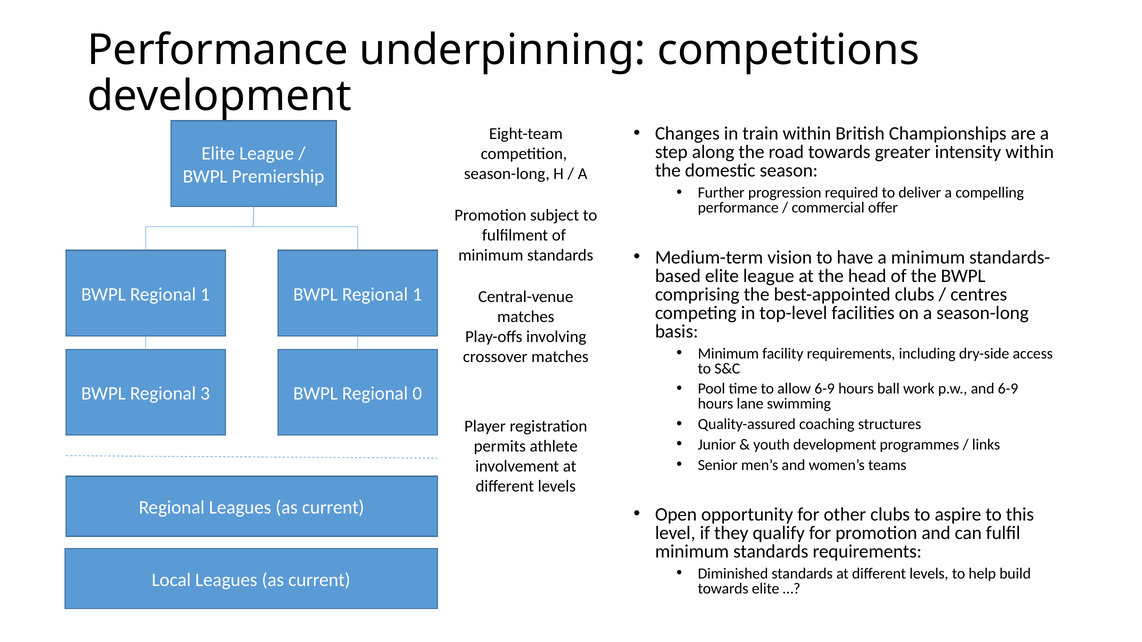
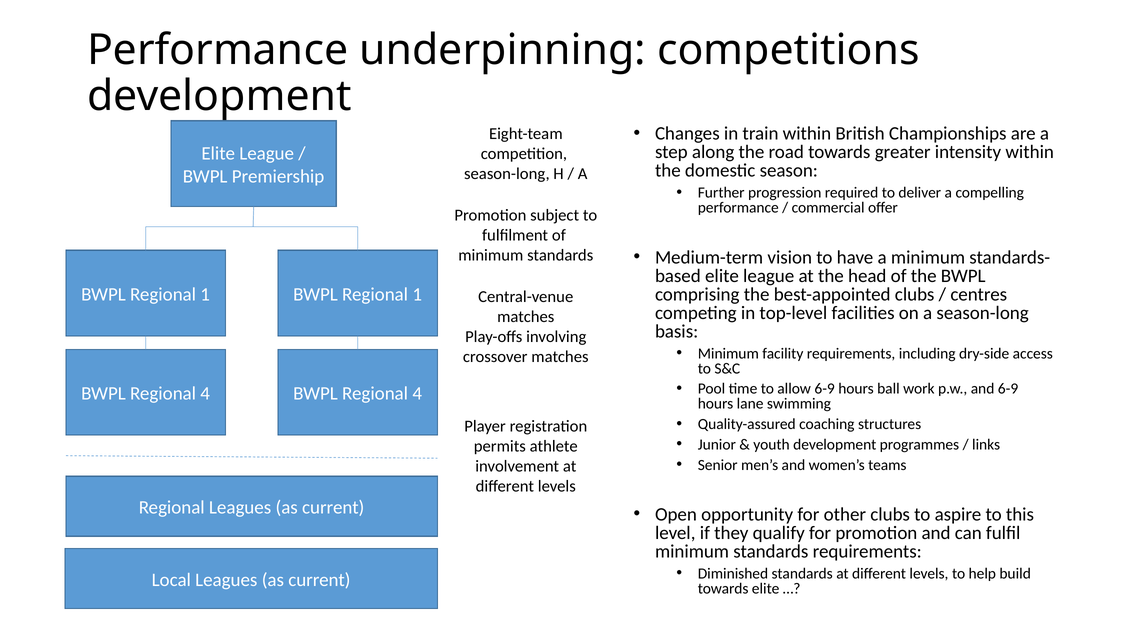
3 at (205, 394): 3 -> 4
0 at (417, 394): 0 -> 4
